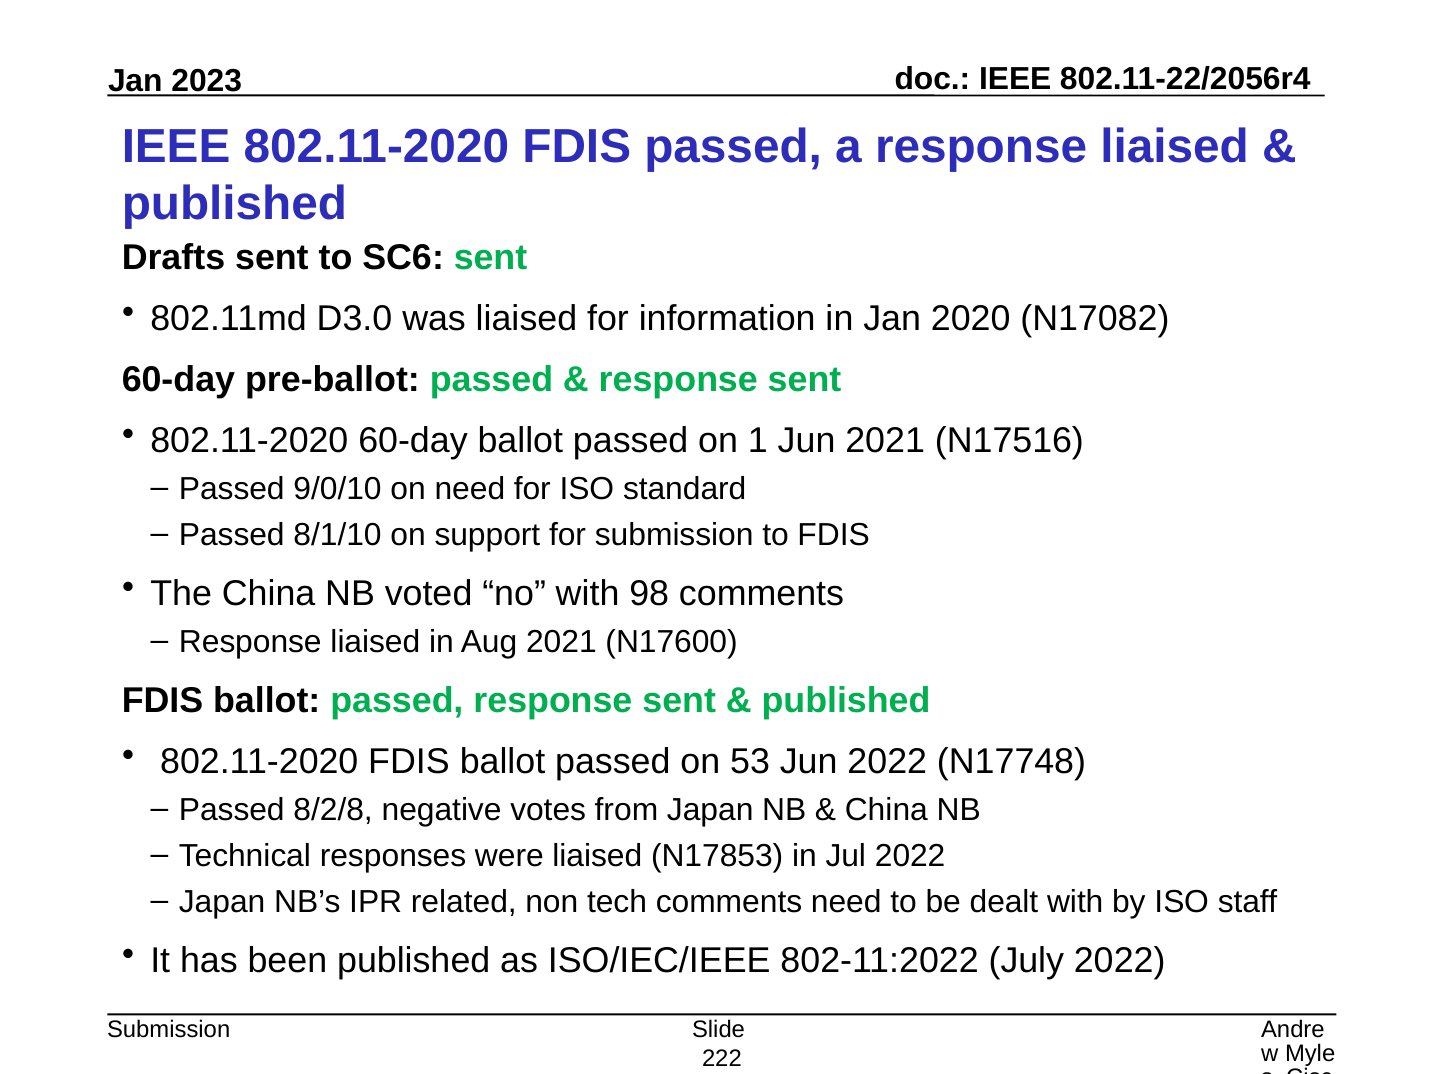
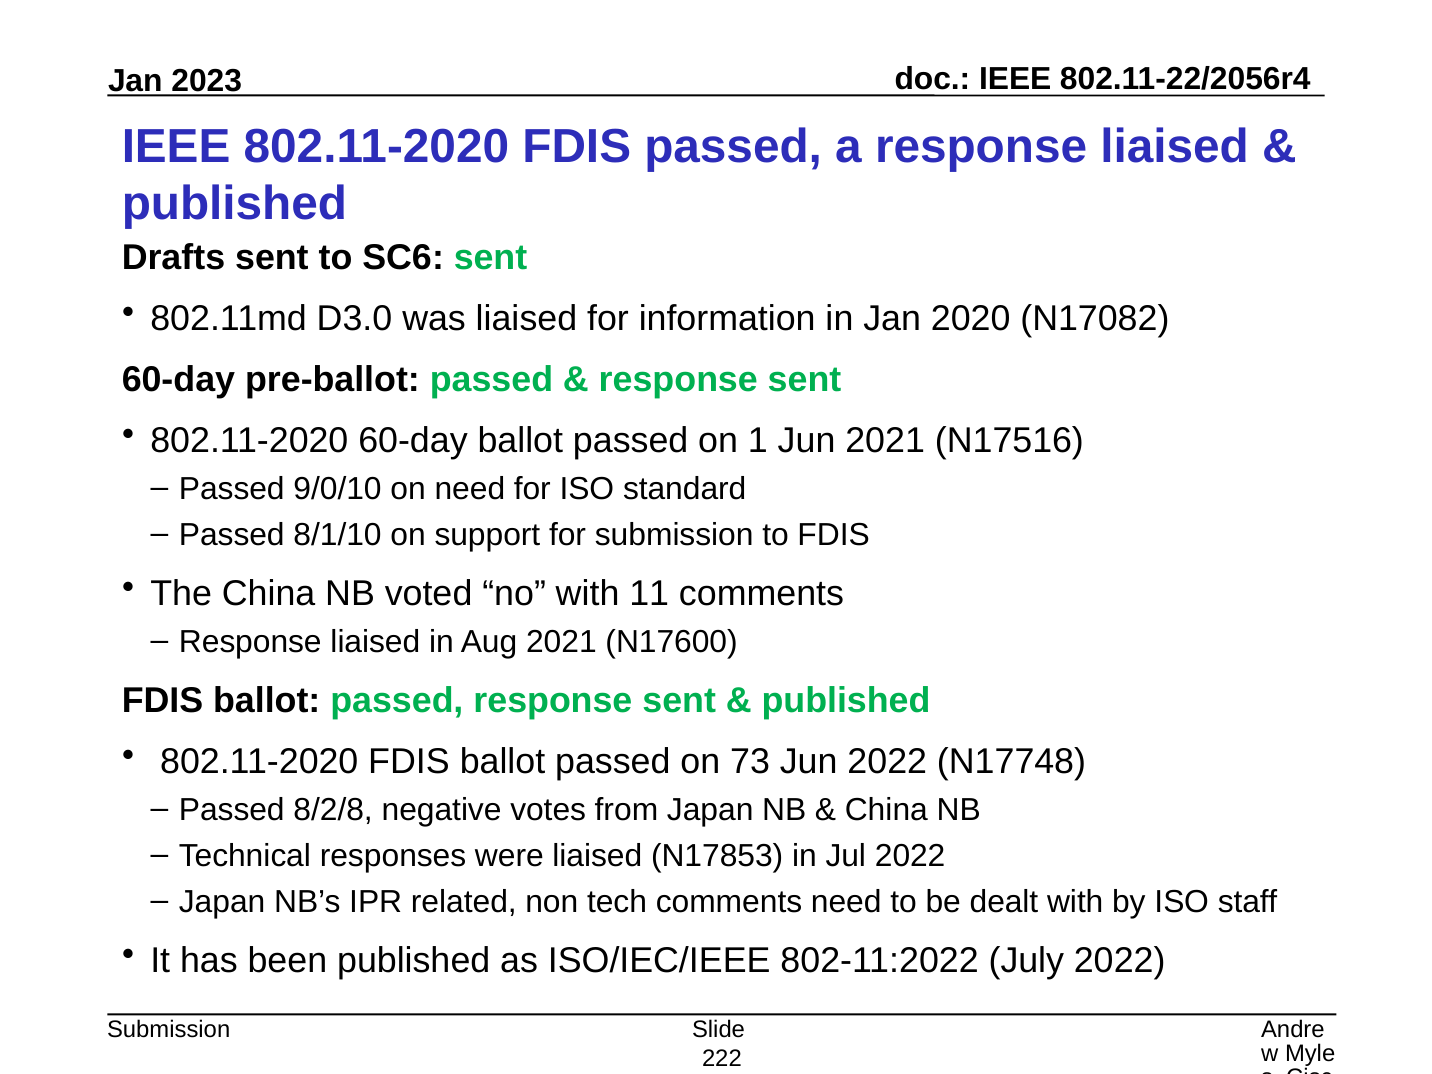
98: 98 -> 11
53: 53 -> 73
